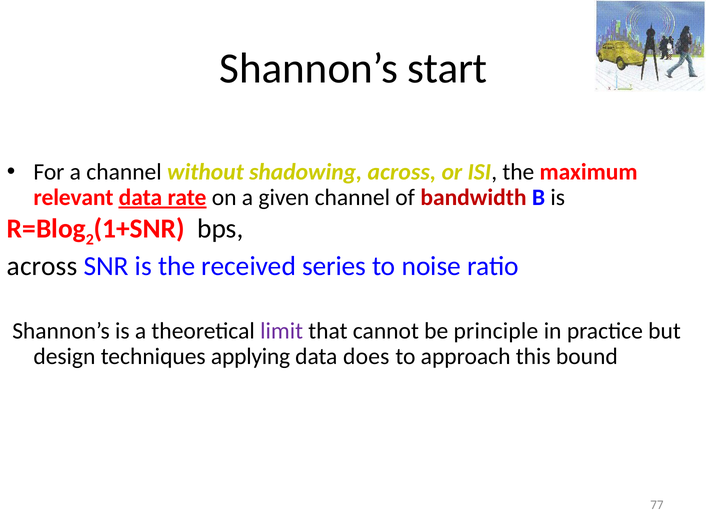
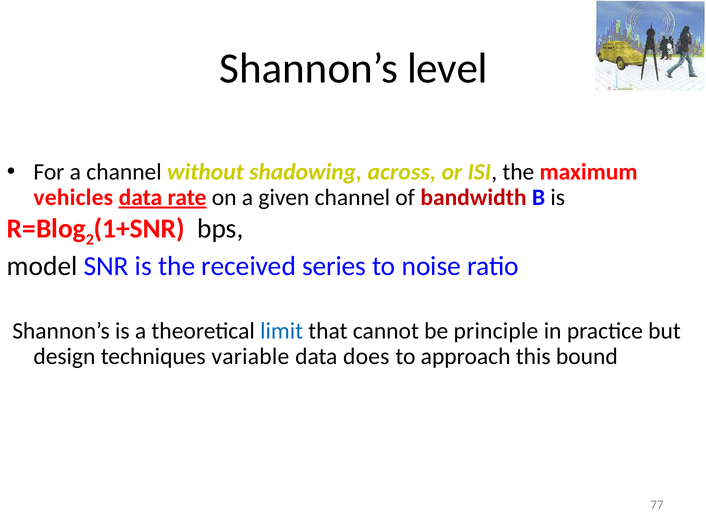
start: start -> level
relevant: relevant -> vehicles
across at (42, 266): across -> model
limit colour: purple -> blue
applying: applying -> variable
